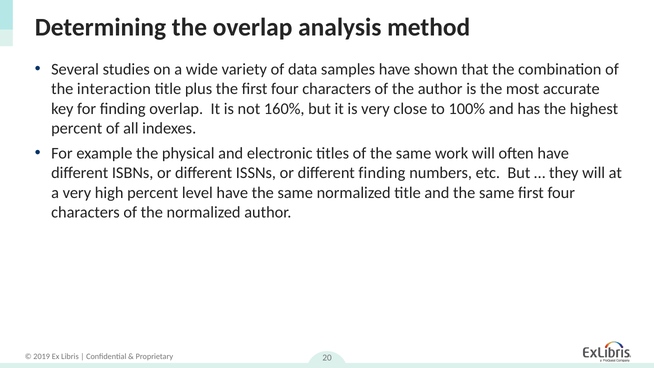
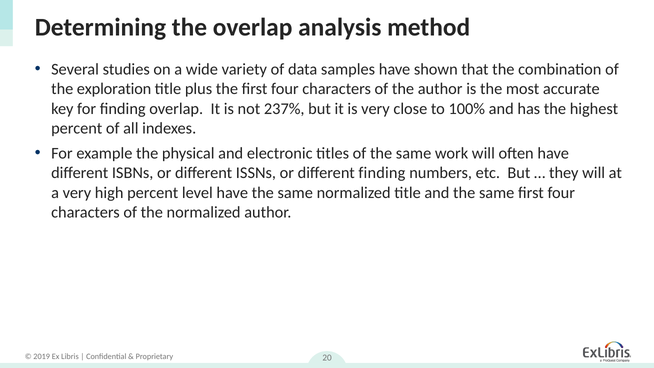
interaction: interaction -> exploration
160%: 160% -> 237%
